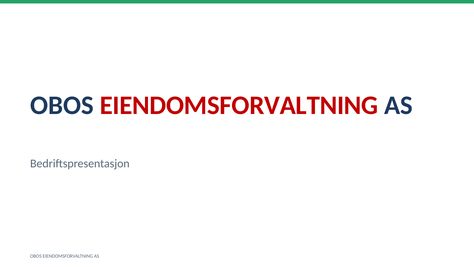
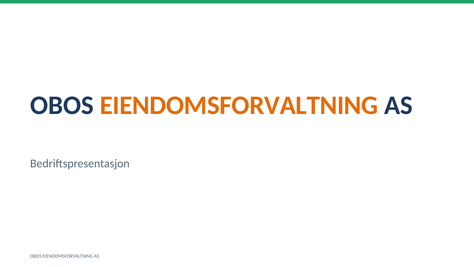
EIENDOMSFORVALTNING at (239, 105) colour: red -> orange
